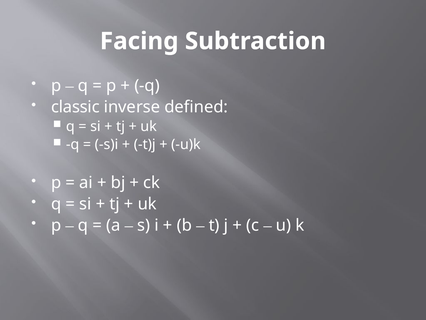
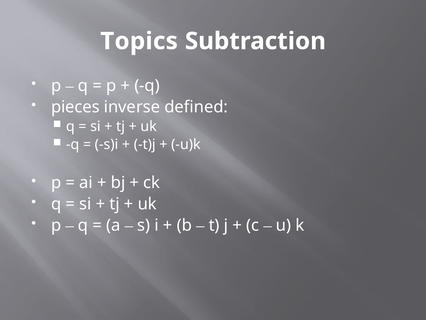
Facing: Facing -> Topics
classic: classic -> pieces
